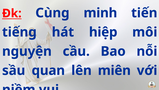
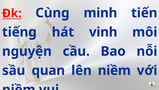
hiệp: hiệp -> vinh
lên miên: miên -> niềm
